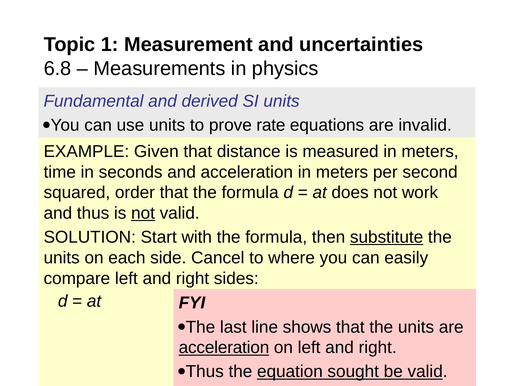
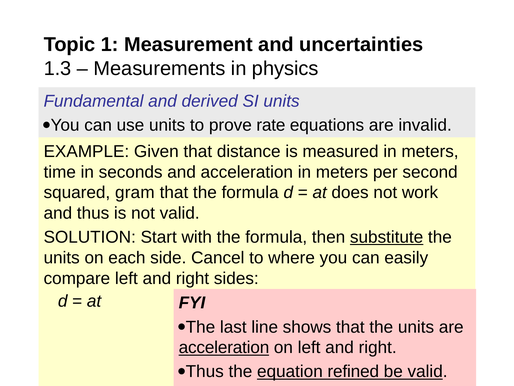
6.8: 6.8 -> 1.3
order: order -> gram
not at (143, 213) underline: present -> none
sought: sought -> refined
